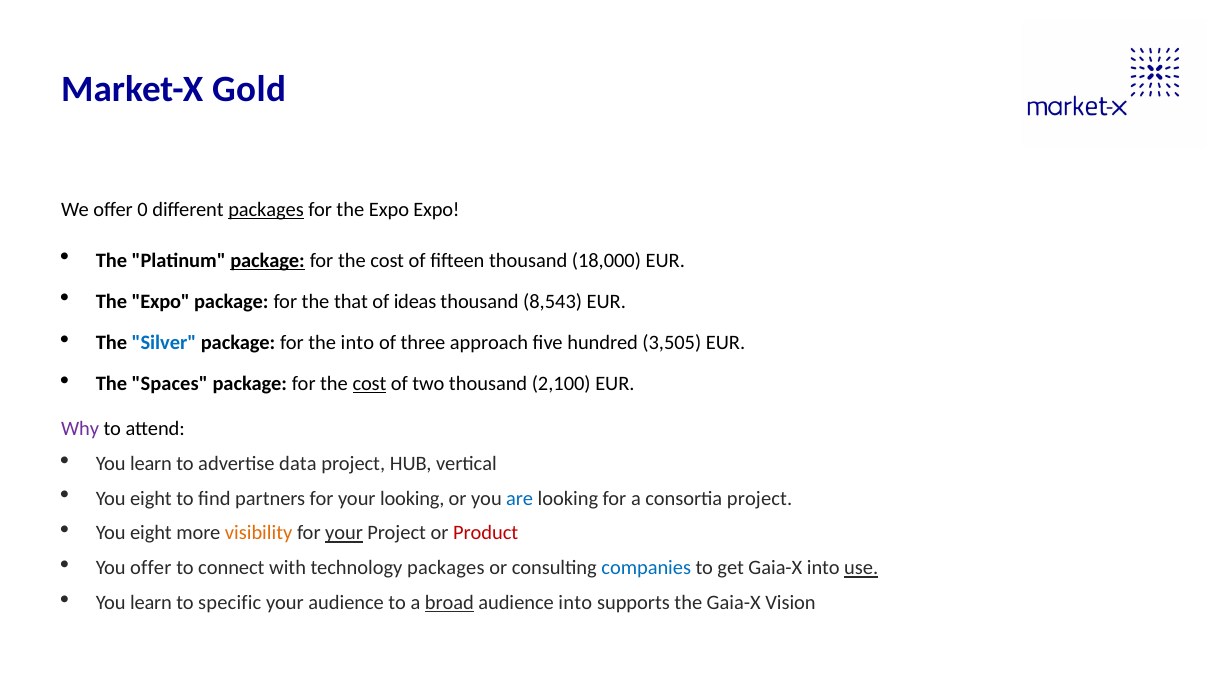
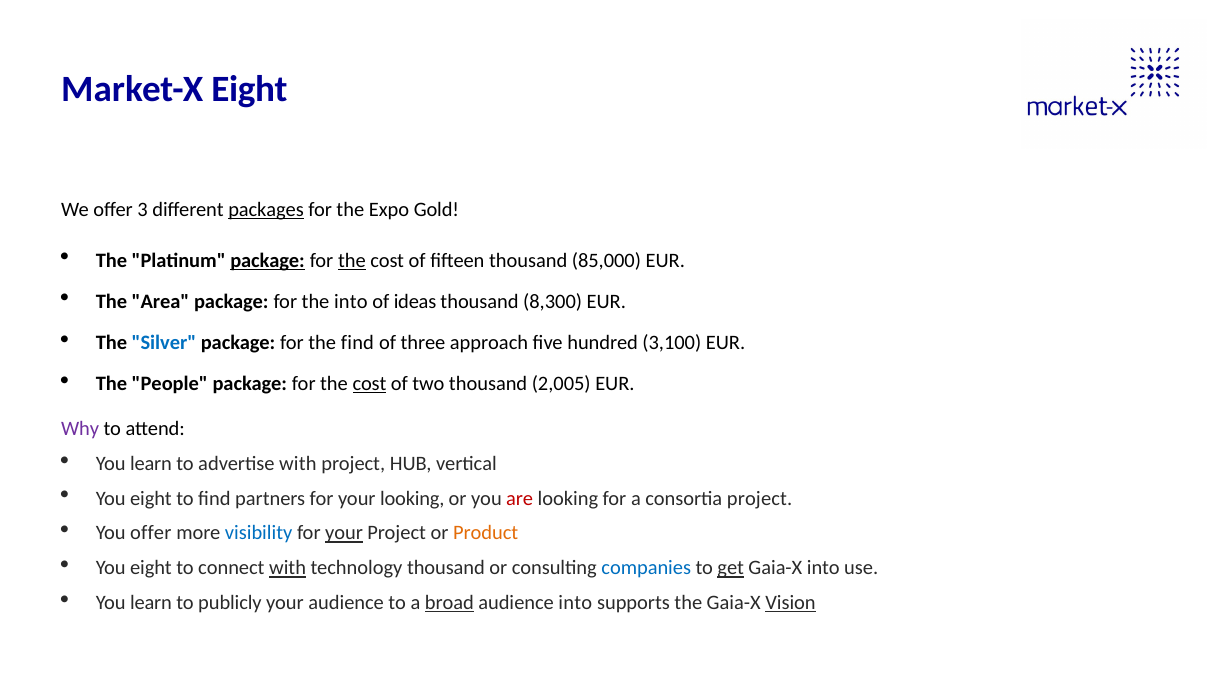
Market-X Gold: Gold -> Eight
0: 0 -> 3
Expo Expo: Expo -> Gold
the at (352, 261) underline: none -> present
18,000: 18,000 -> 85,000
Expo at (161, 302): Expo -> Area
the that: that -> into
8,543: 8,543 -> 8,300
the into: into -> find
3,505: 3,505 -> 3,100
Spaces: Spaces -> People
2,100: 2,100 -> 2,005
advertise data: data -> with
are colour: blue -> red
eight at (151, 533): eight -> offer
visibility colour: orange -> blue
Product colour: red -> orange
offer at (151, 568): offer -> eight
with at (288, 568) underline: none -> present
technology packages: packages -> thousand
get underline: none -> present
use underline: present -> none
specific: specific -> publicly
Vision underline: none -> present
